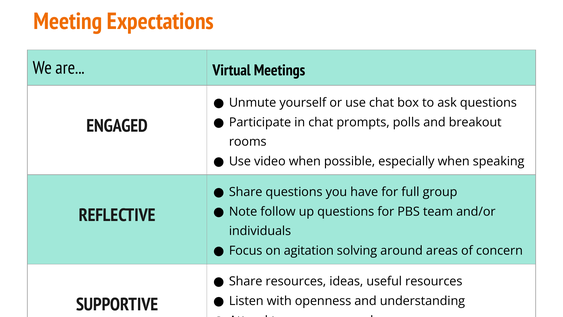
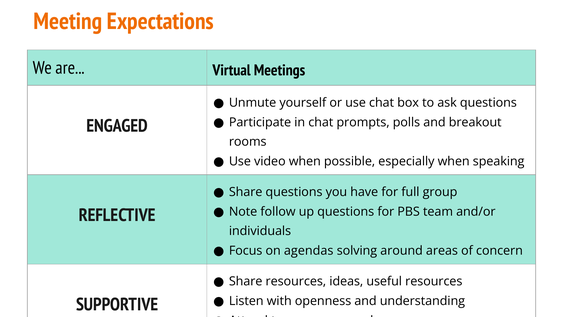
agitation: agitation -> agendas
